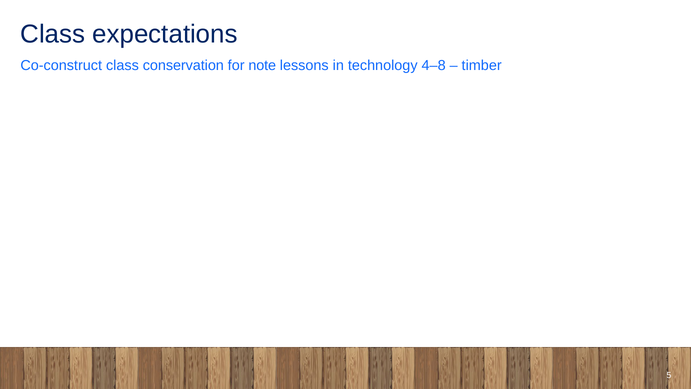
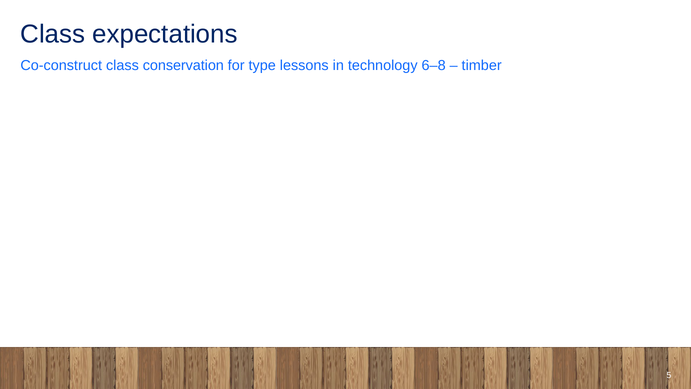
note: note -> type
4–8: 4–8 -> 6–8
